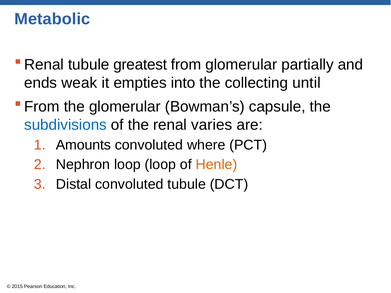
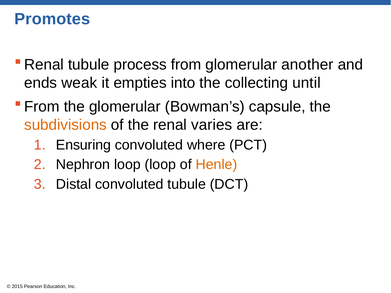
Metabolic: Metabolic -> Promotes
greatest: greatest -> process
partially: partially -> another
subdivisions colour: blue -> orange
Amounts: Amounts -> Ensuring
